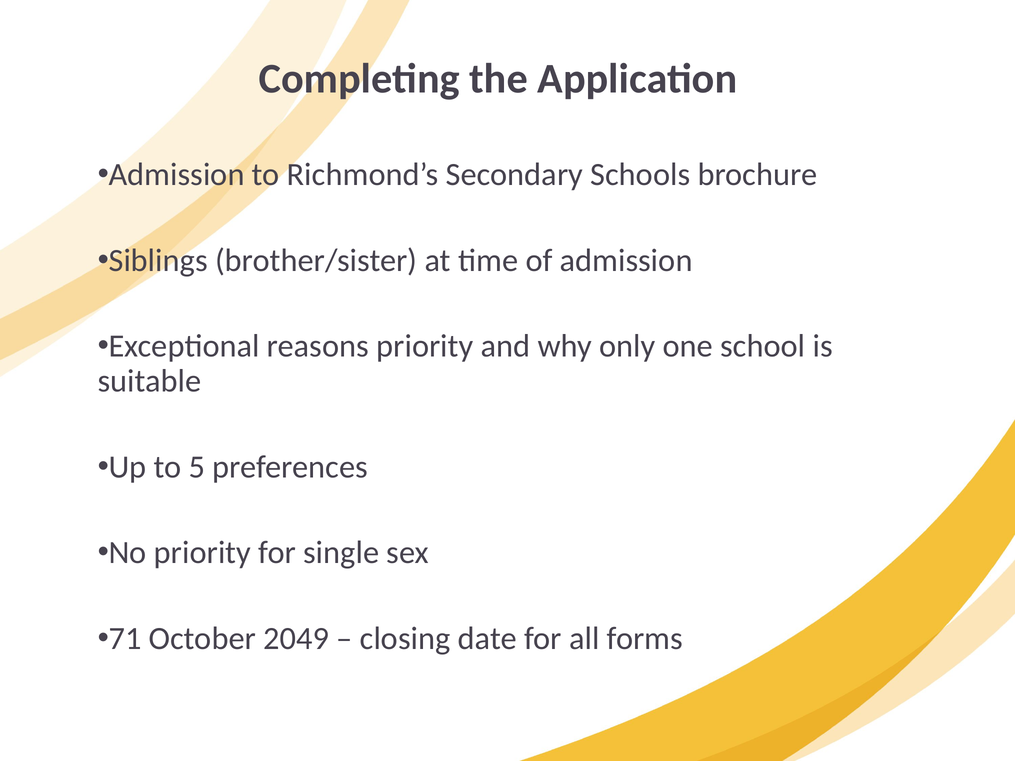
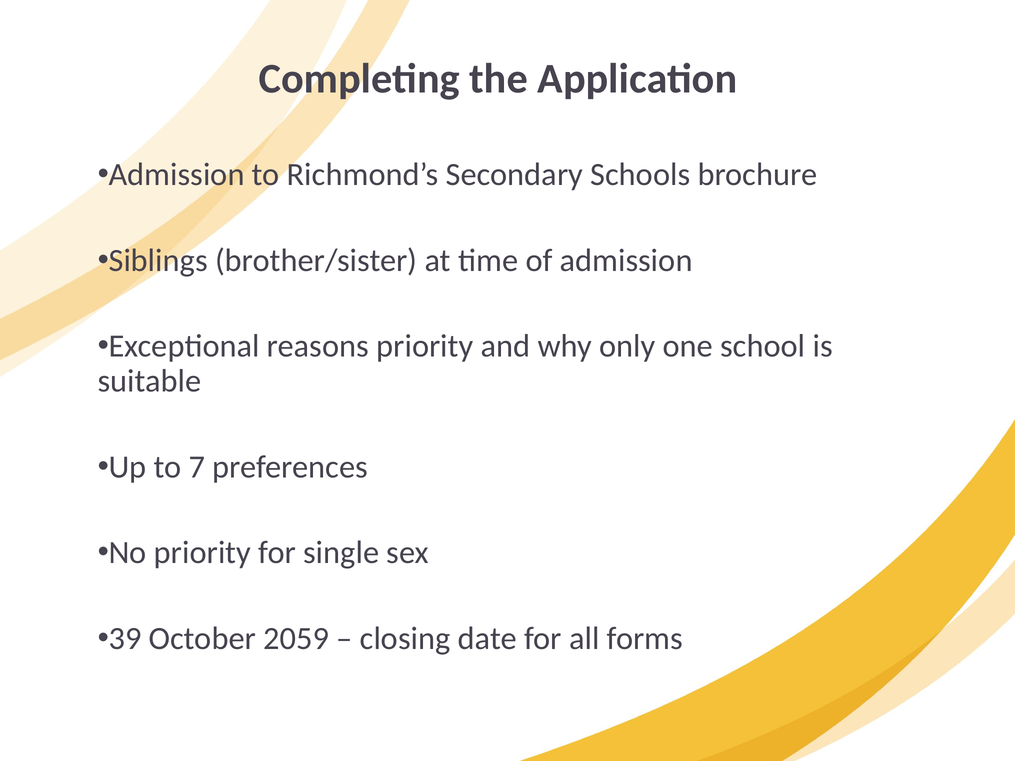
5: 5 -> 7
71: 71 -> 39
2049: 2049 -> 2059
